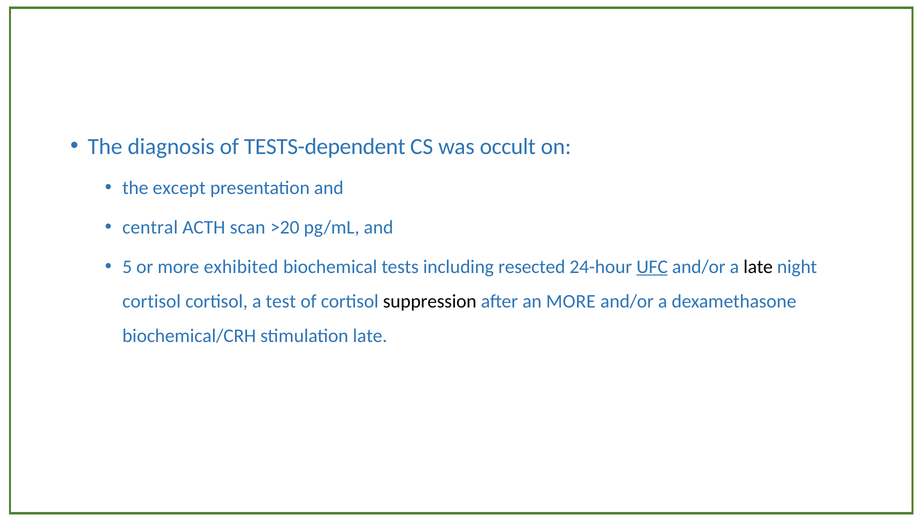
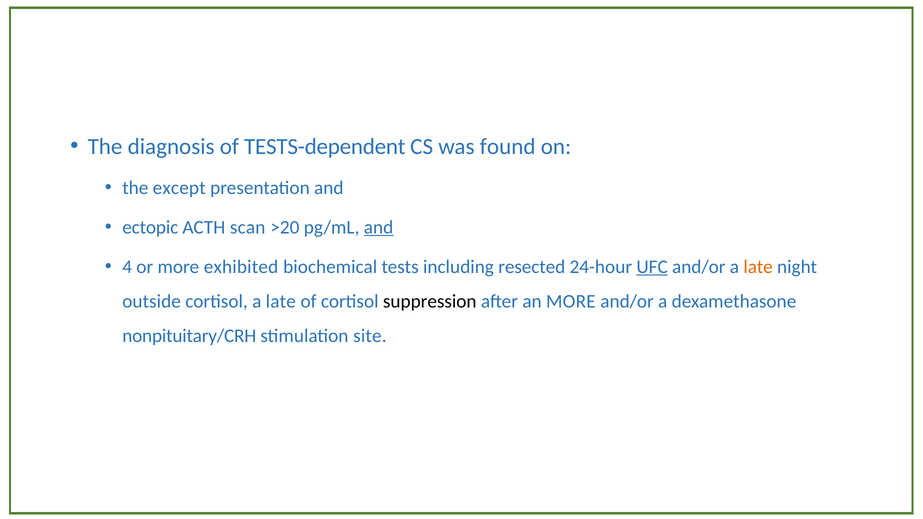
occult: occult -> found
central: central -> ectopic
and at (379, 227) underline: none -> present
5: 5 -> 4
late at (758, 267) colour: black -> orange
cortisol at (152, 302): cortisol -> outside
cortisol a test: test -> late
biochemical/CRH: biochemical/CRH -> nonpituitary/CRH
stimulation late: late -> site
